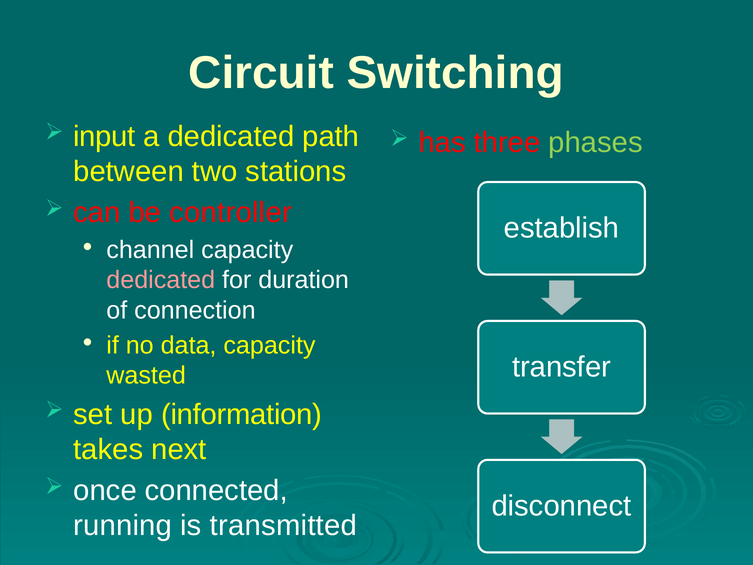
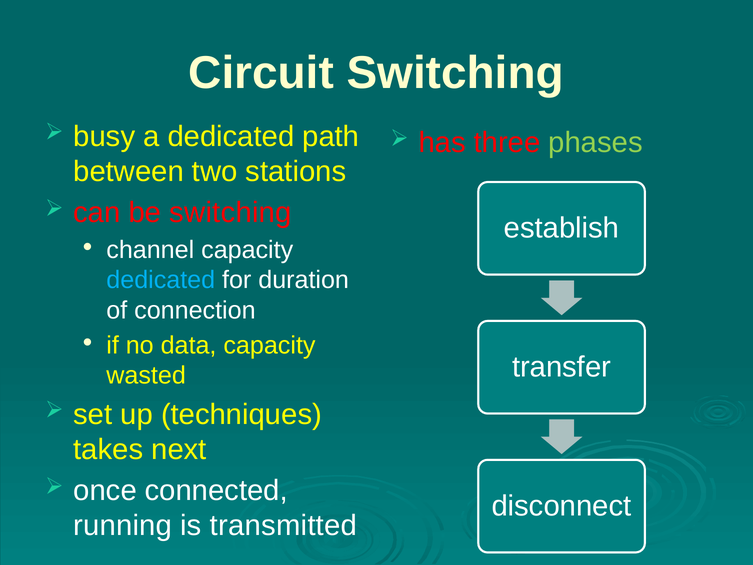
input: input -> busy
be controller: controller -> switching
dedicated at (161, 280) colour: pink -> light blue
information: information -> techniques
